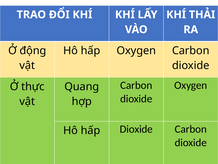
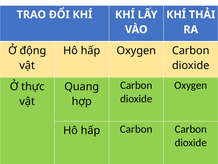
hấp Dioxide: Dioxide -> Carbon
